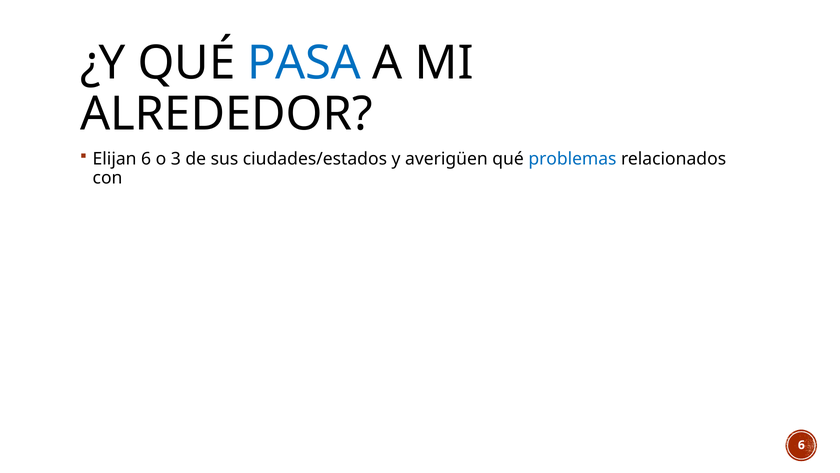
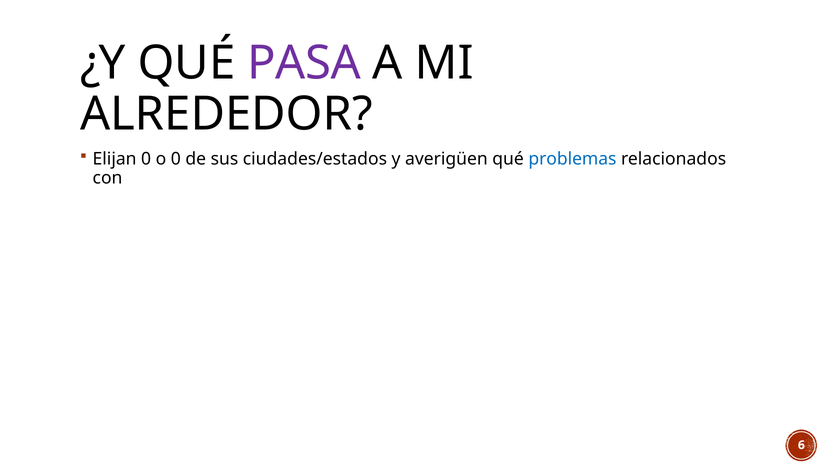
PASA colour: blue -> purple
Elijan 6: 6 -> 0
o 3: 3 -> 0
